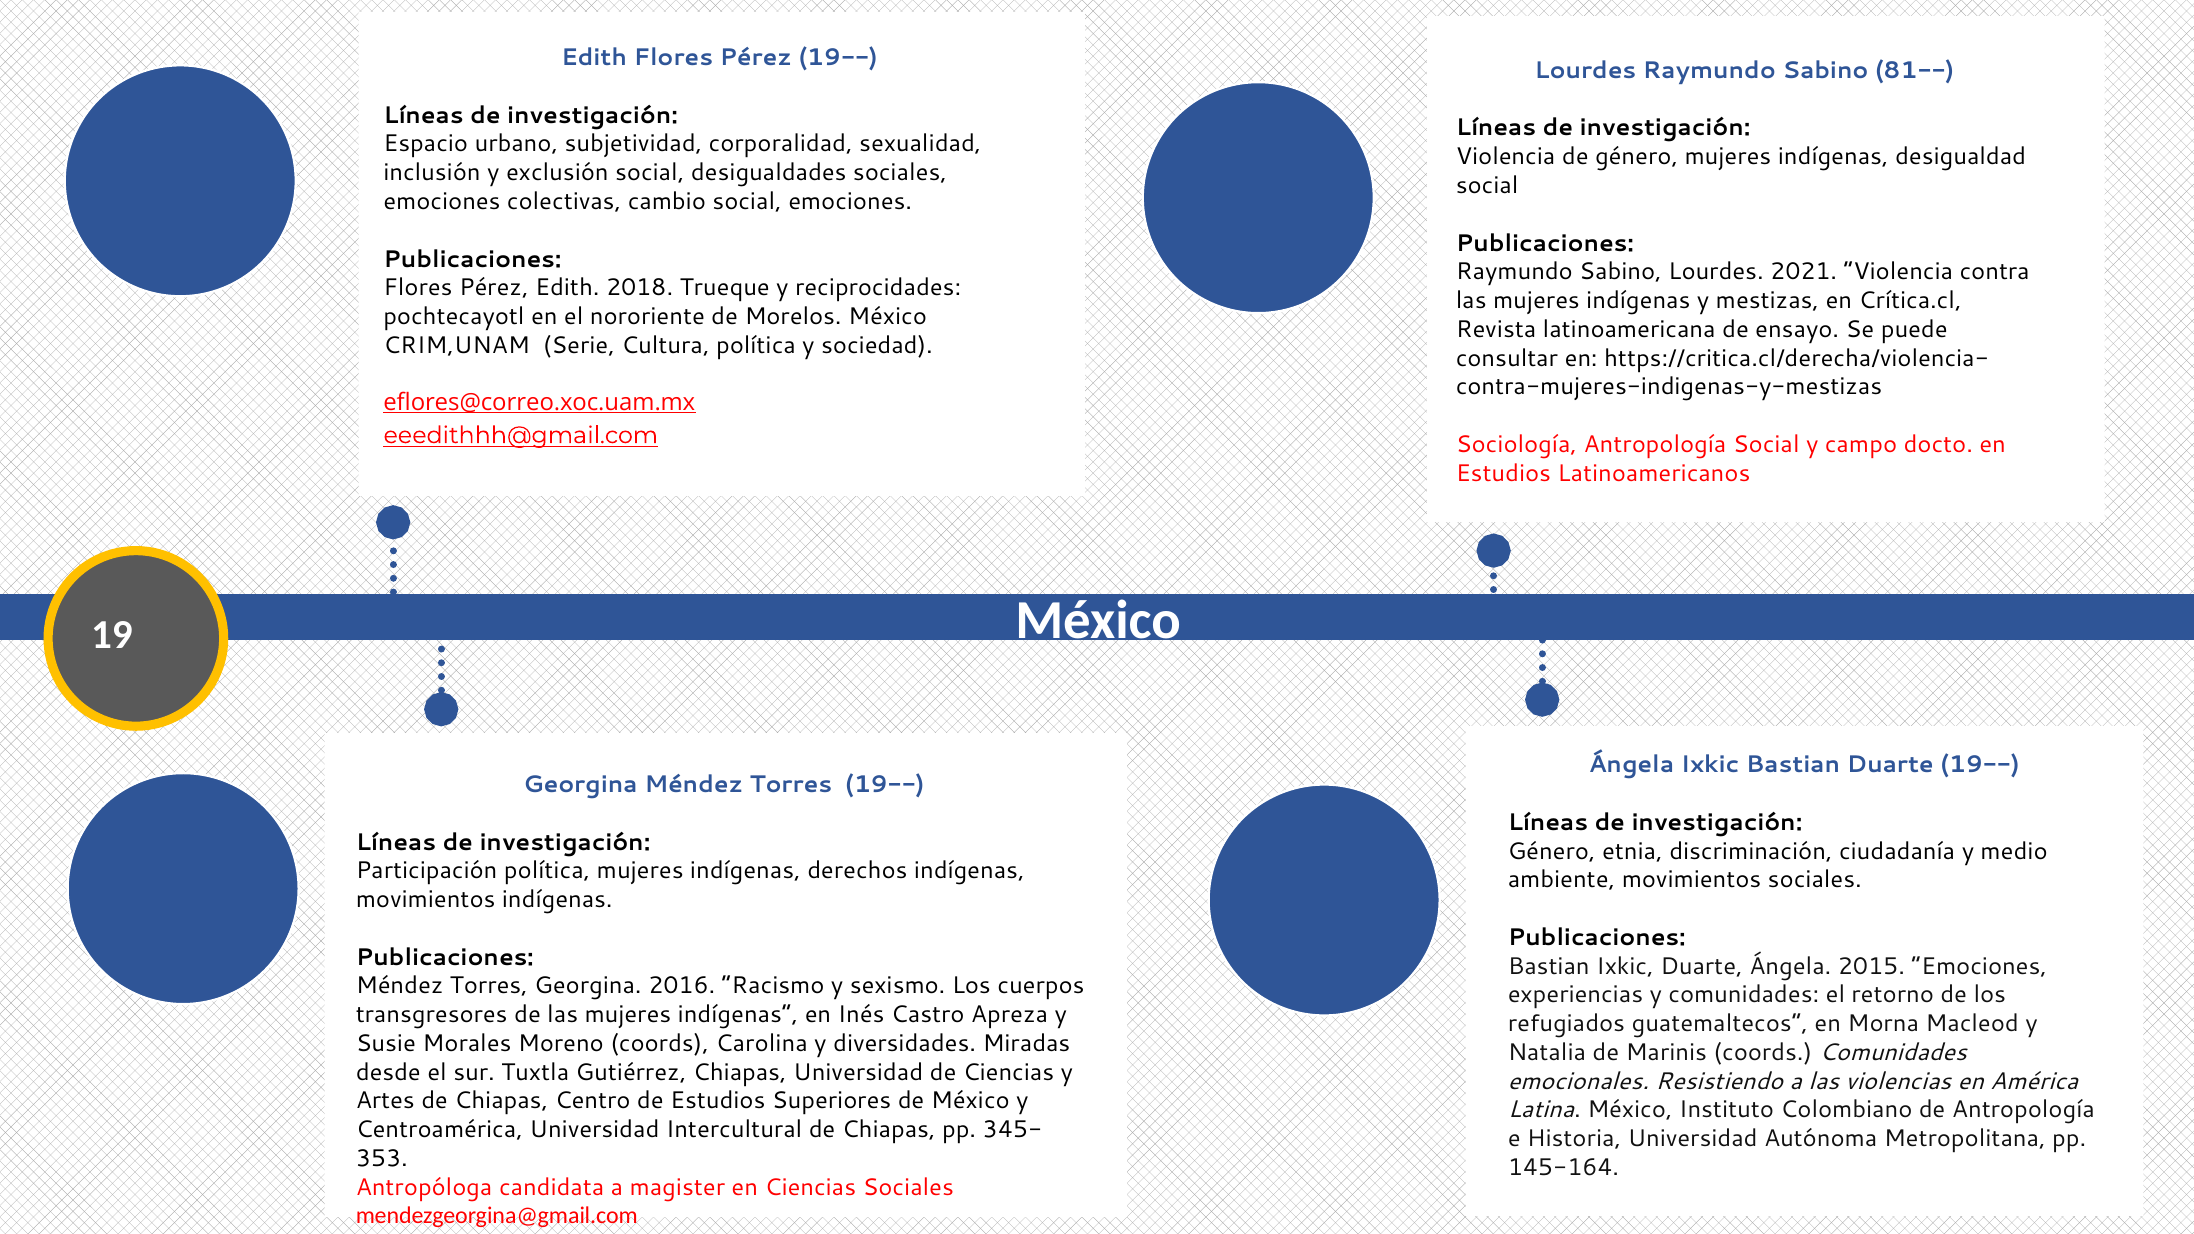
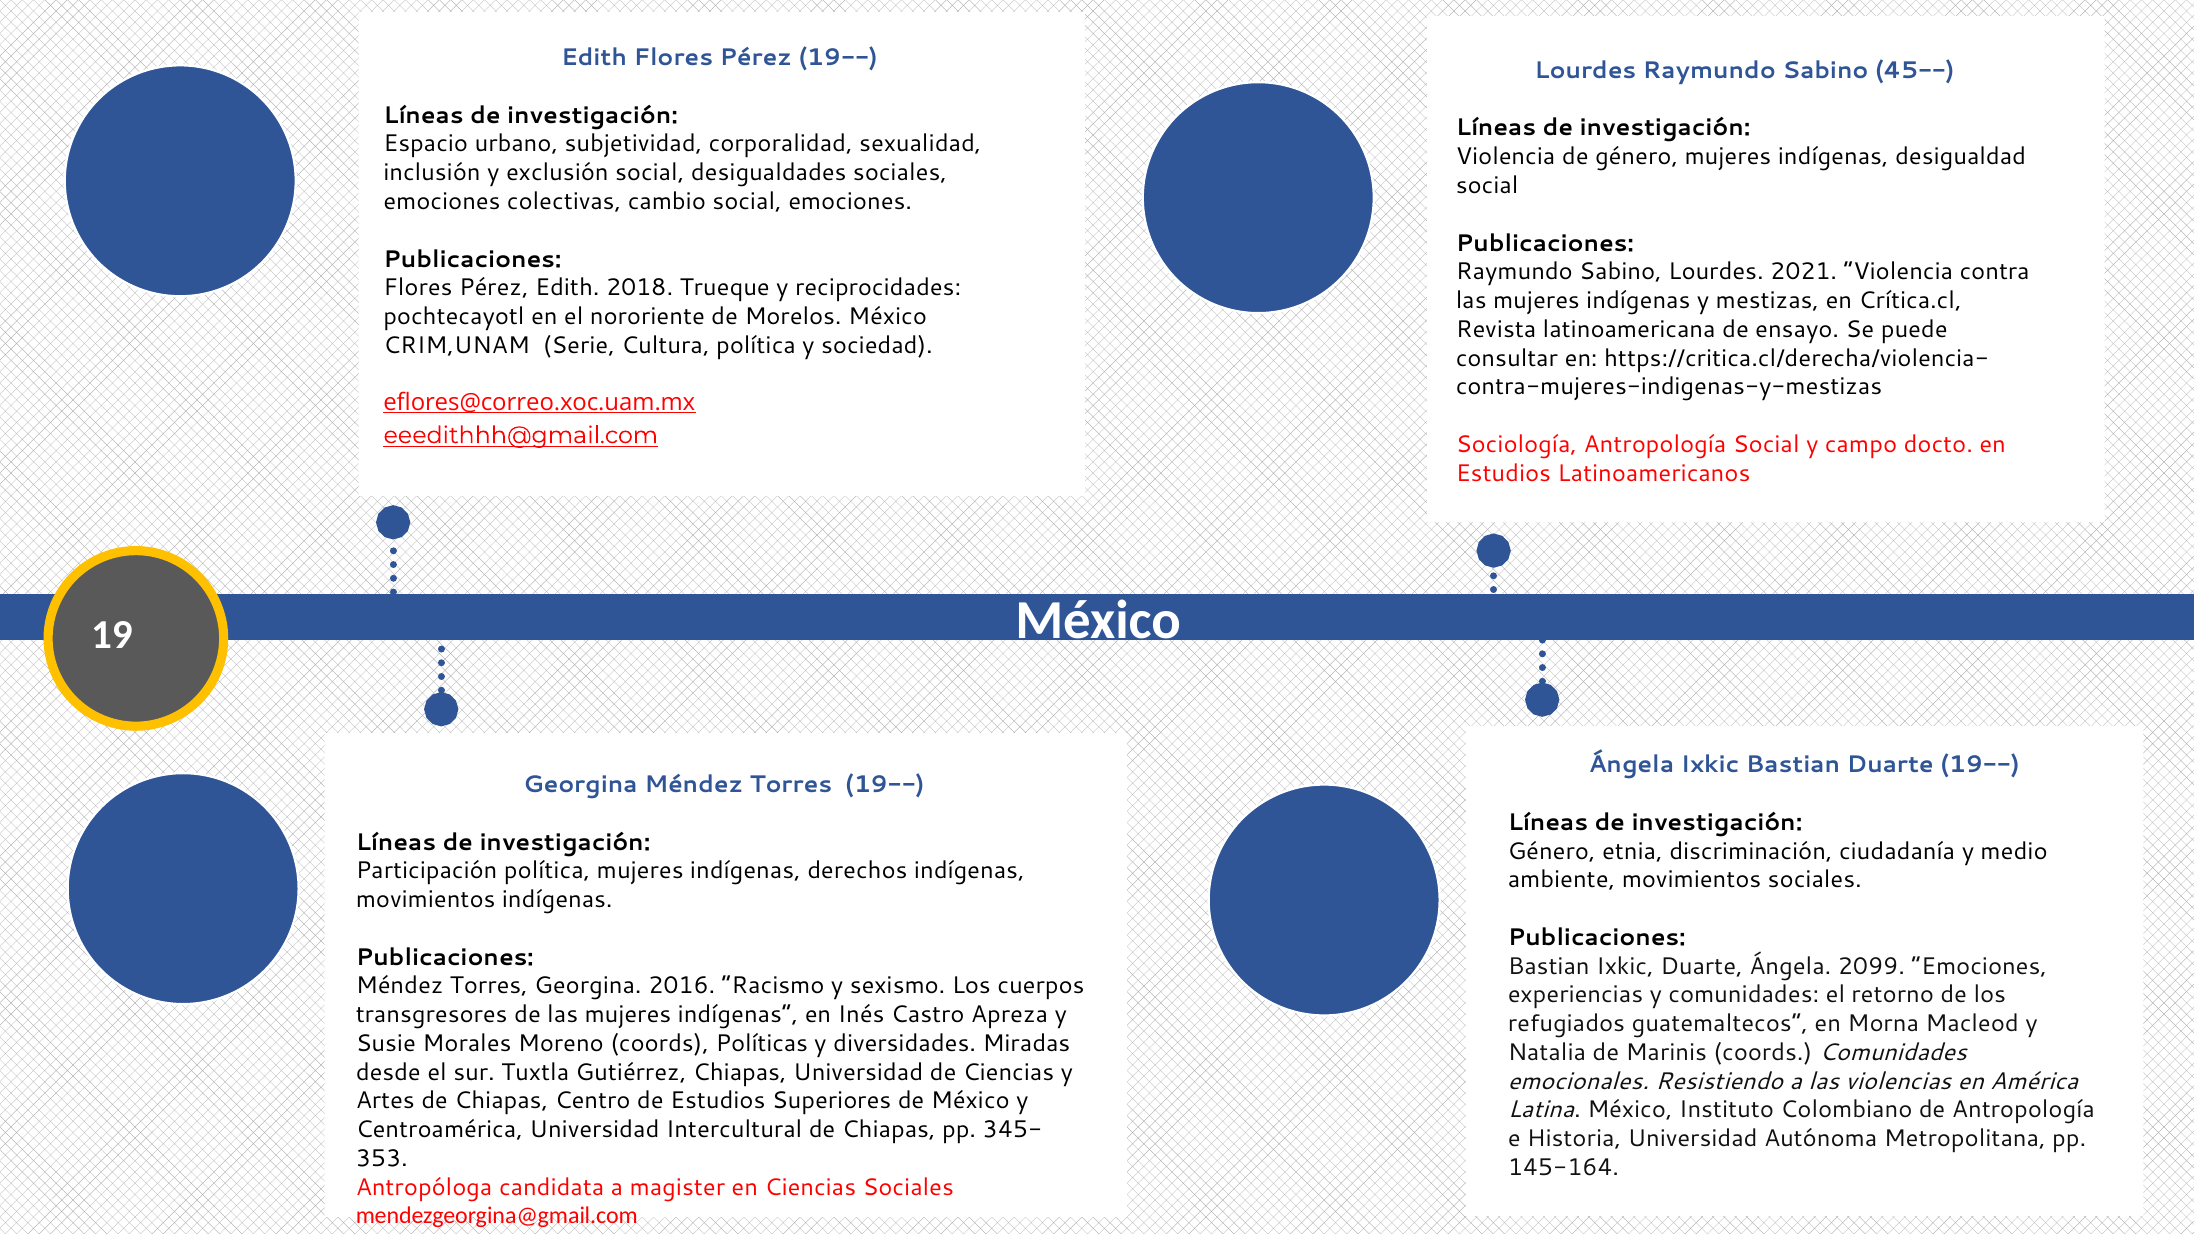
81--: 81-- -> 45--
2015: 2015 -> 2099
Carolina: Carolina -> Políticas
